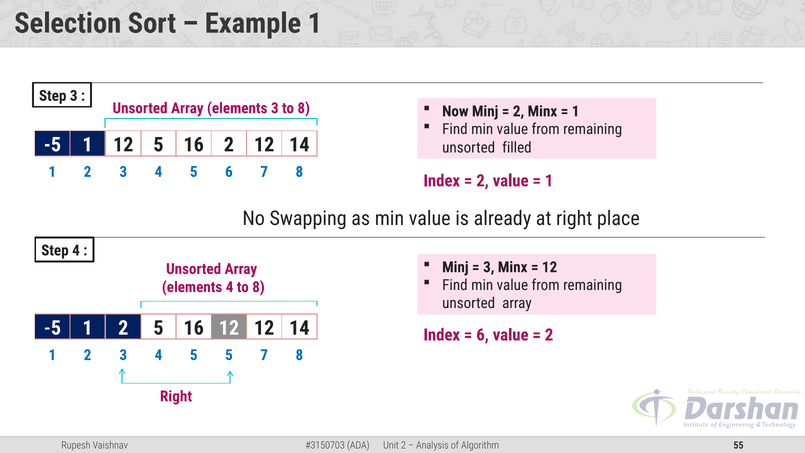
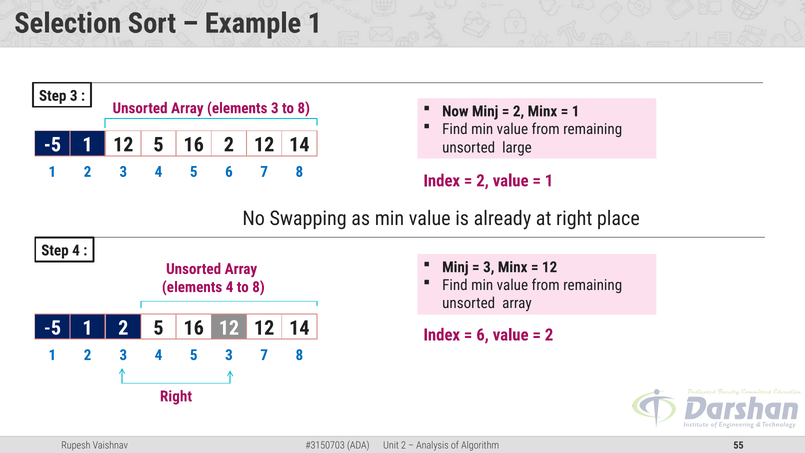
filled: filled -> large
5 5: 5 -> 3
